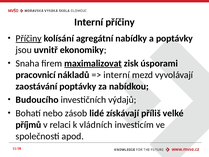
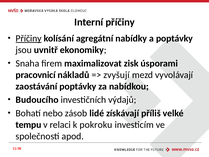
maximalizovat underline: present -> none
interní at (117, 75): interní -> zvyšují
příjmů: příjmů -> tempu
vládních: vládních -> pokroku
